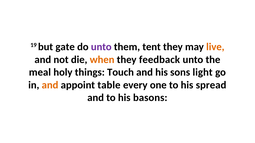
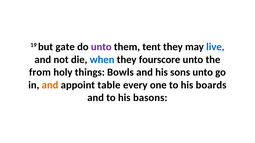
live colour: orange -> blue
when colour: orange -> blue
feedback: feedback -> fourscore
meal: meal -> from
Touch: Touch -> Bowls
sons light: light -> unto
spread: spread -> boards
